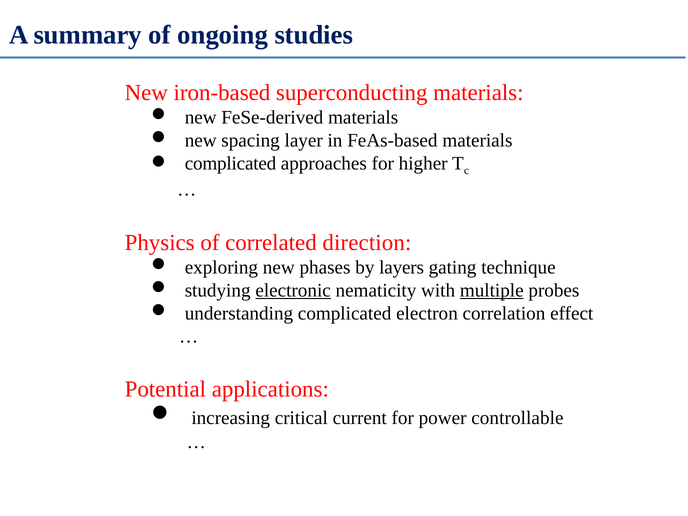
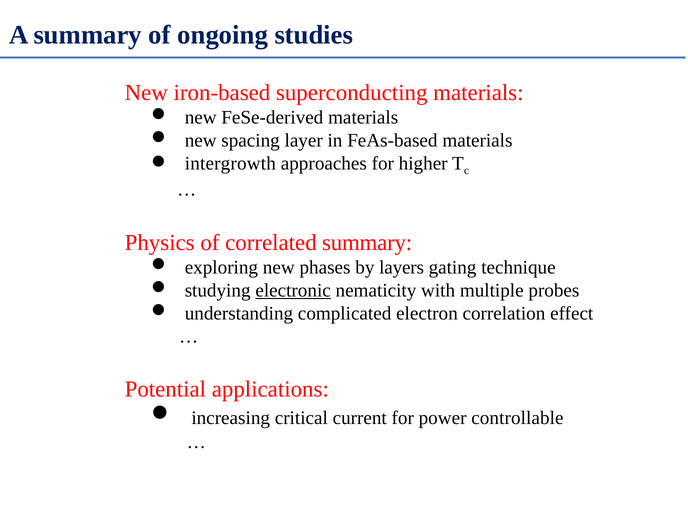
complicated at (231, 163): complicated -> intergrowth
correlated direction: direction -> summary
multiple underline: present -> none
